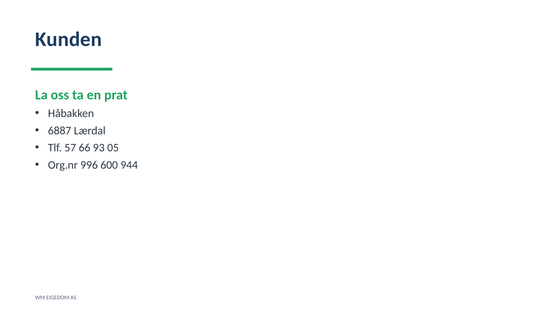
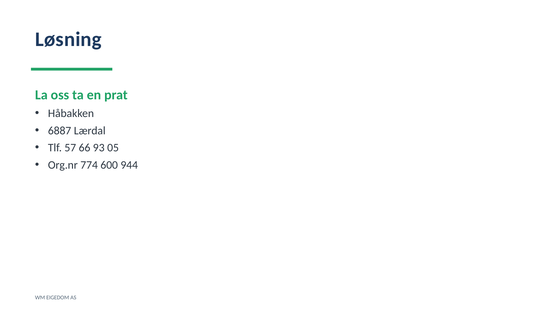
Kunden: Kunden -> Løsning
996: 996 -> 774
